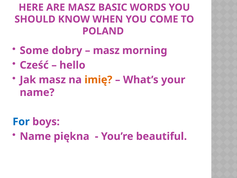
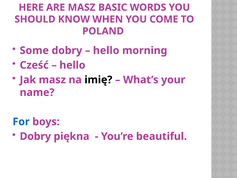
masz at (106, 50): masz -> hello
imię colour: orange -> black
Name at (35, 136): Name -> Dobry
